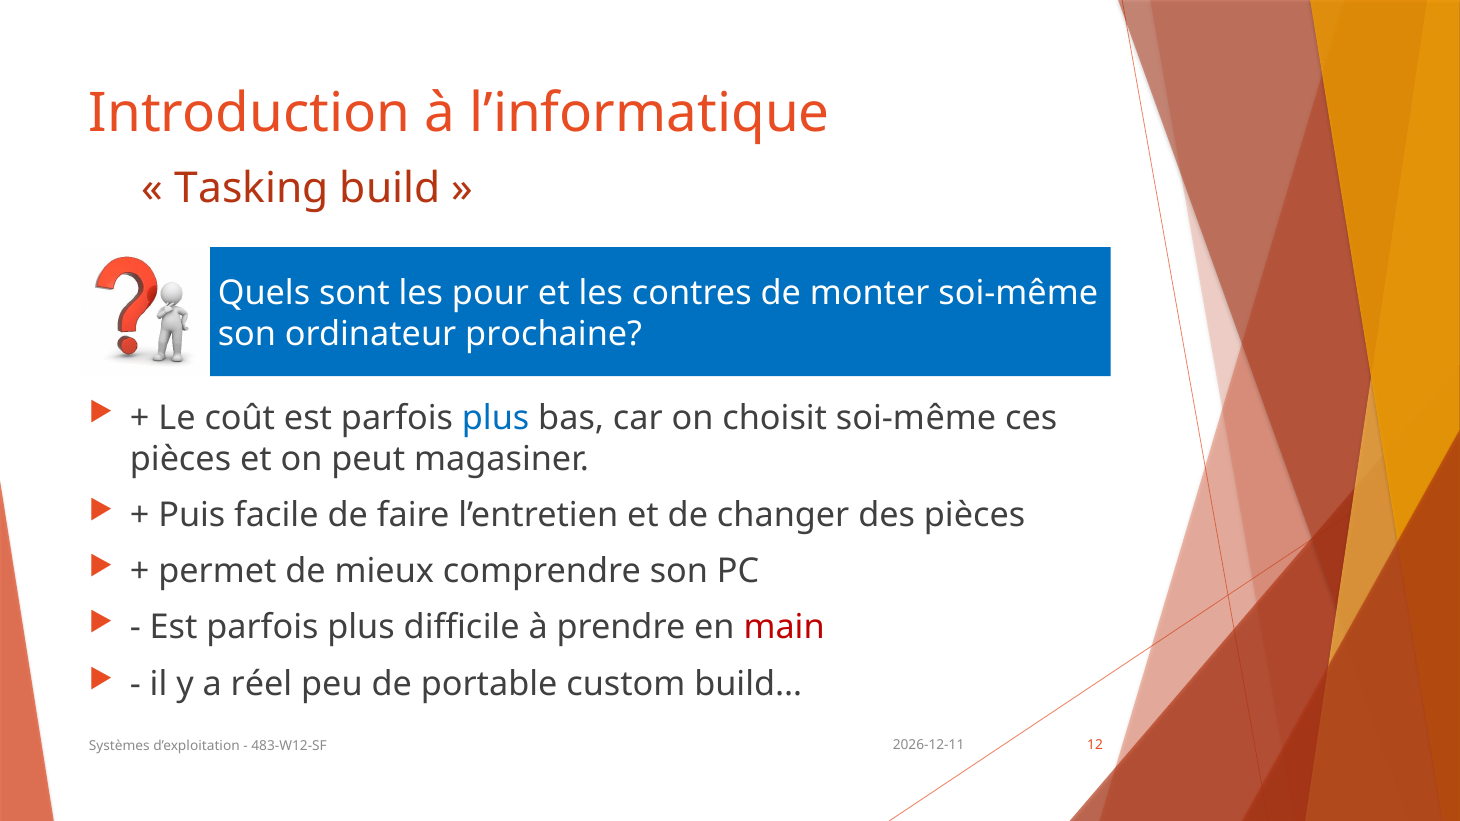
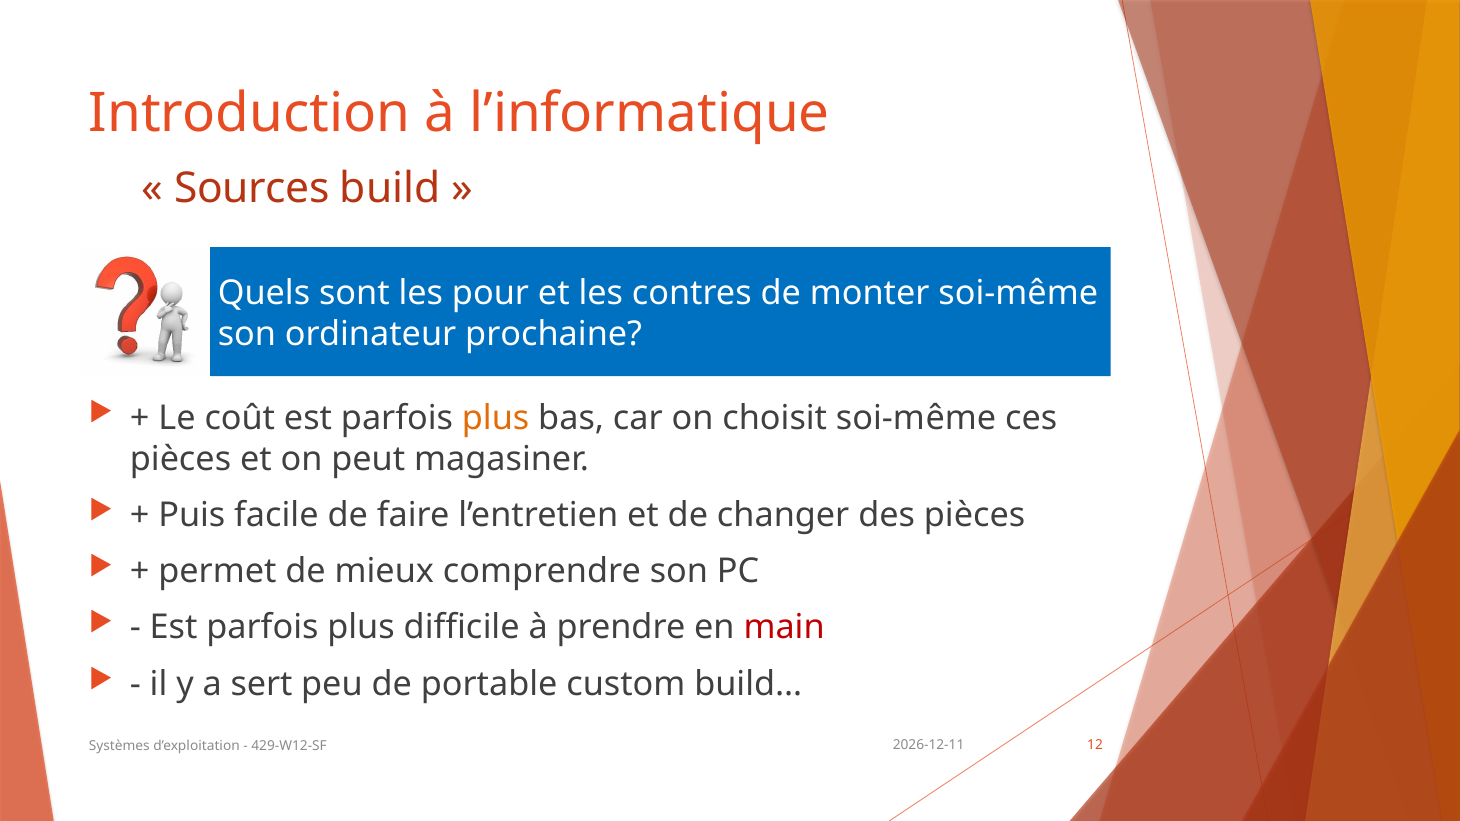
Tasking: Tasking -> Sources
plus at (496, 418) colour: blue -> orange
réel: réel -> sert
483-W12-SF: 483-W12-SF -> 429-W12-SF
